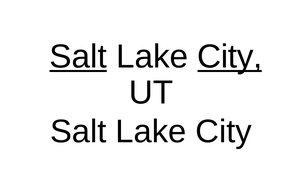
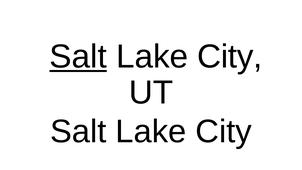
City at (230, 57) underline: present -> none
